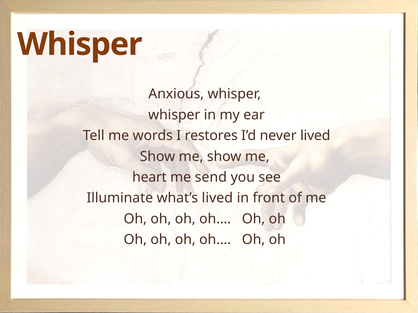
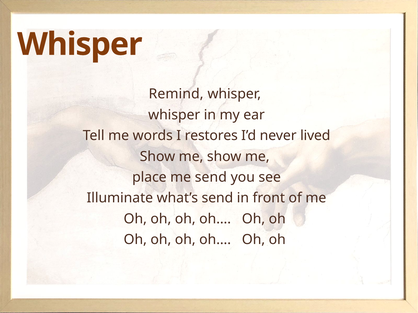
Anxious: Anxious -> Remind
heart: heart -> place
what’s lived: lived -> send
